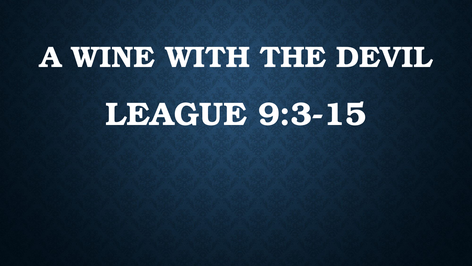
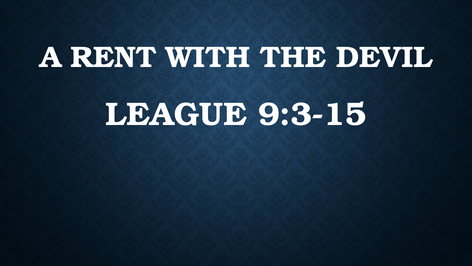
WINE: WINE -> RENT
